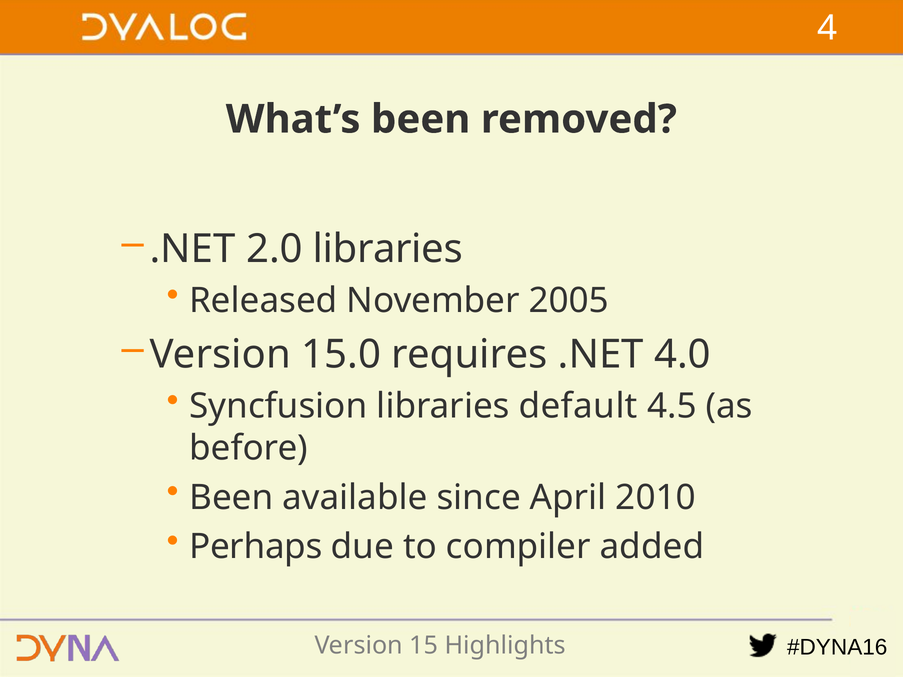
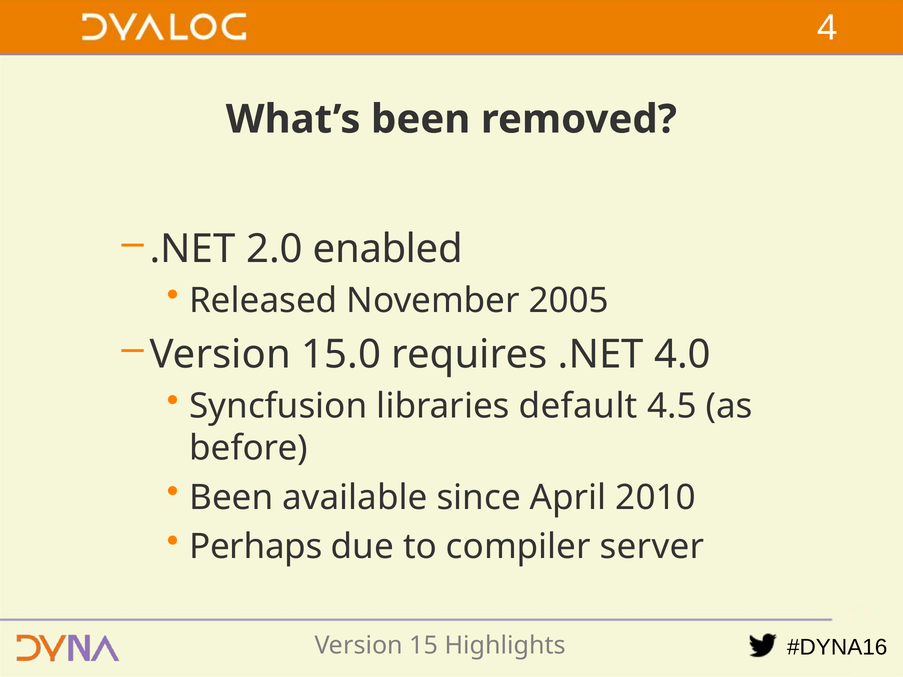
2.0 libraries: libraries -> enabled
added: added -> server
